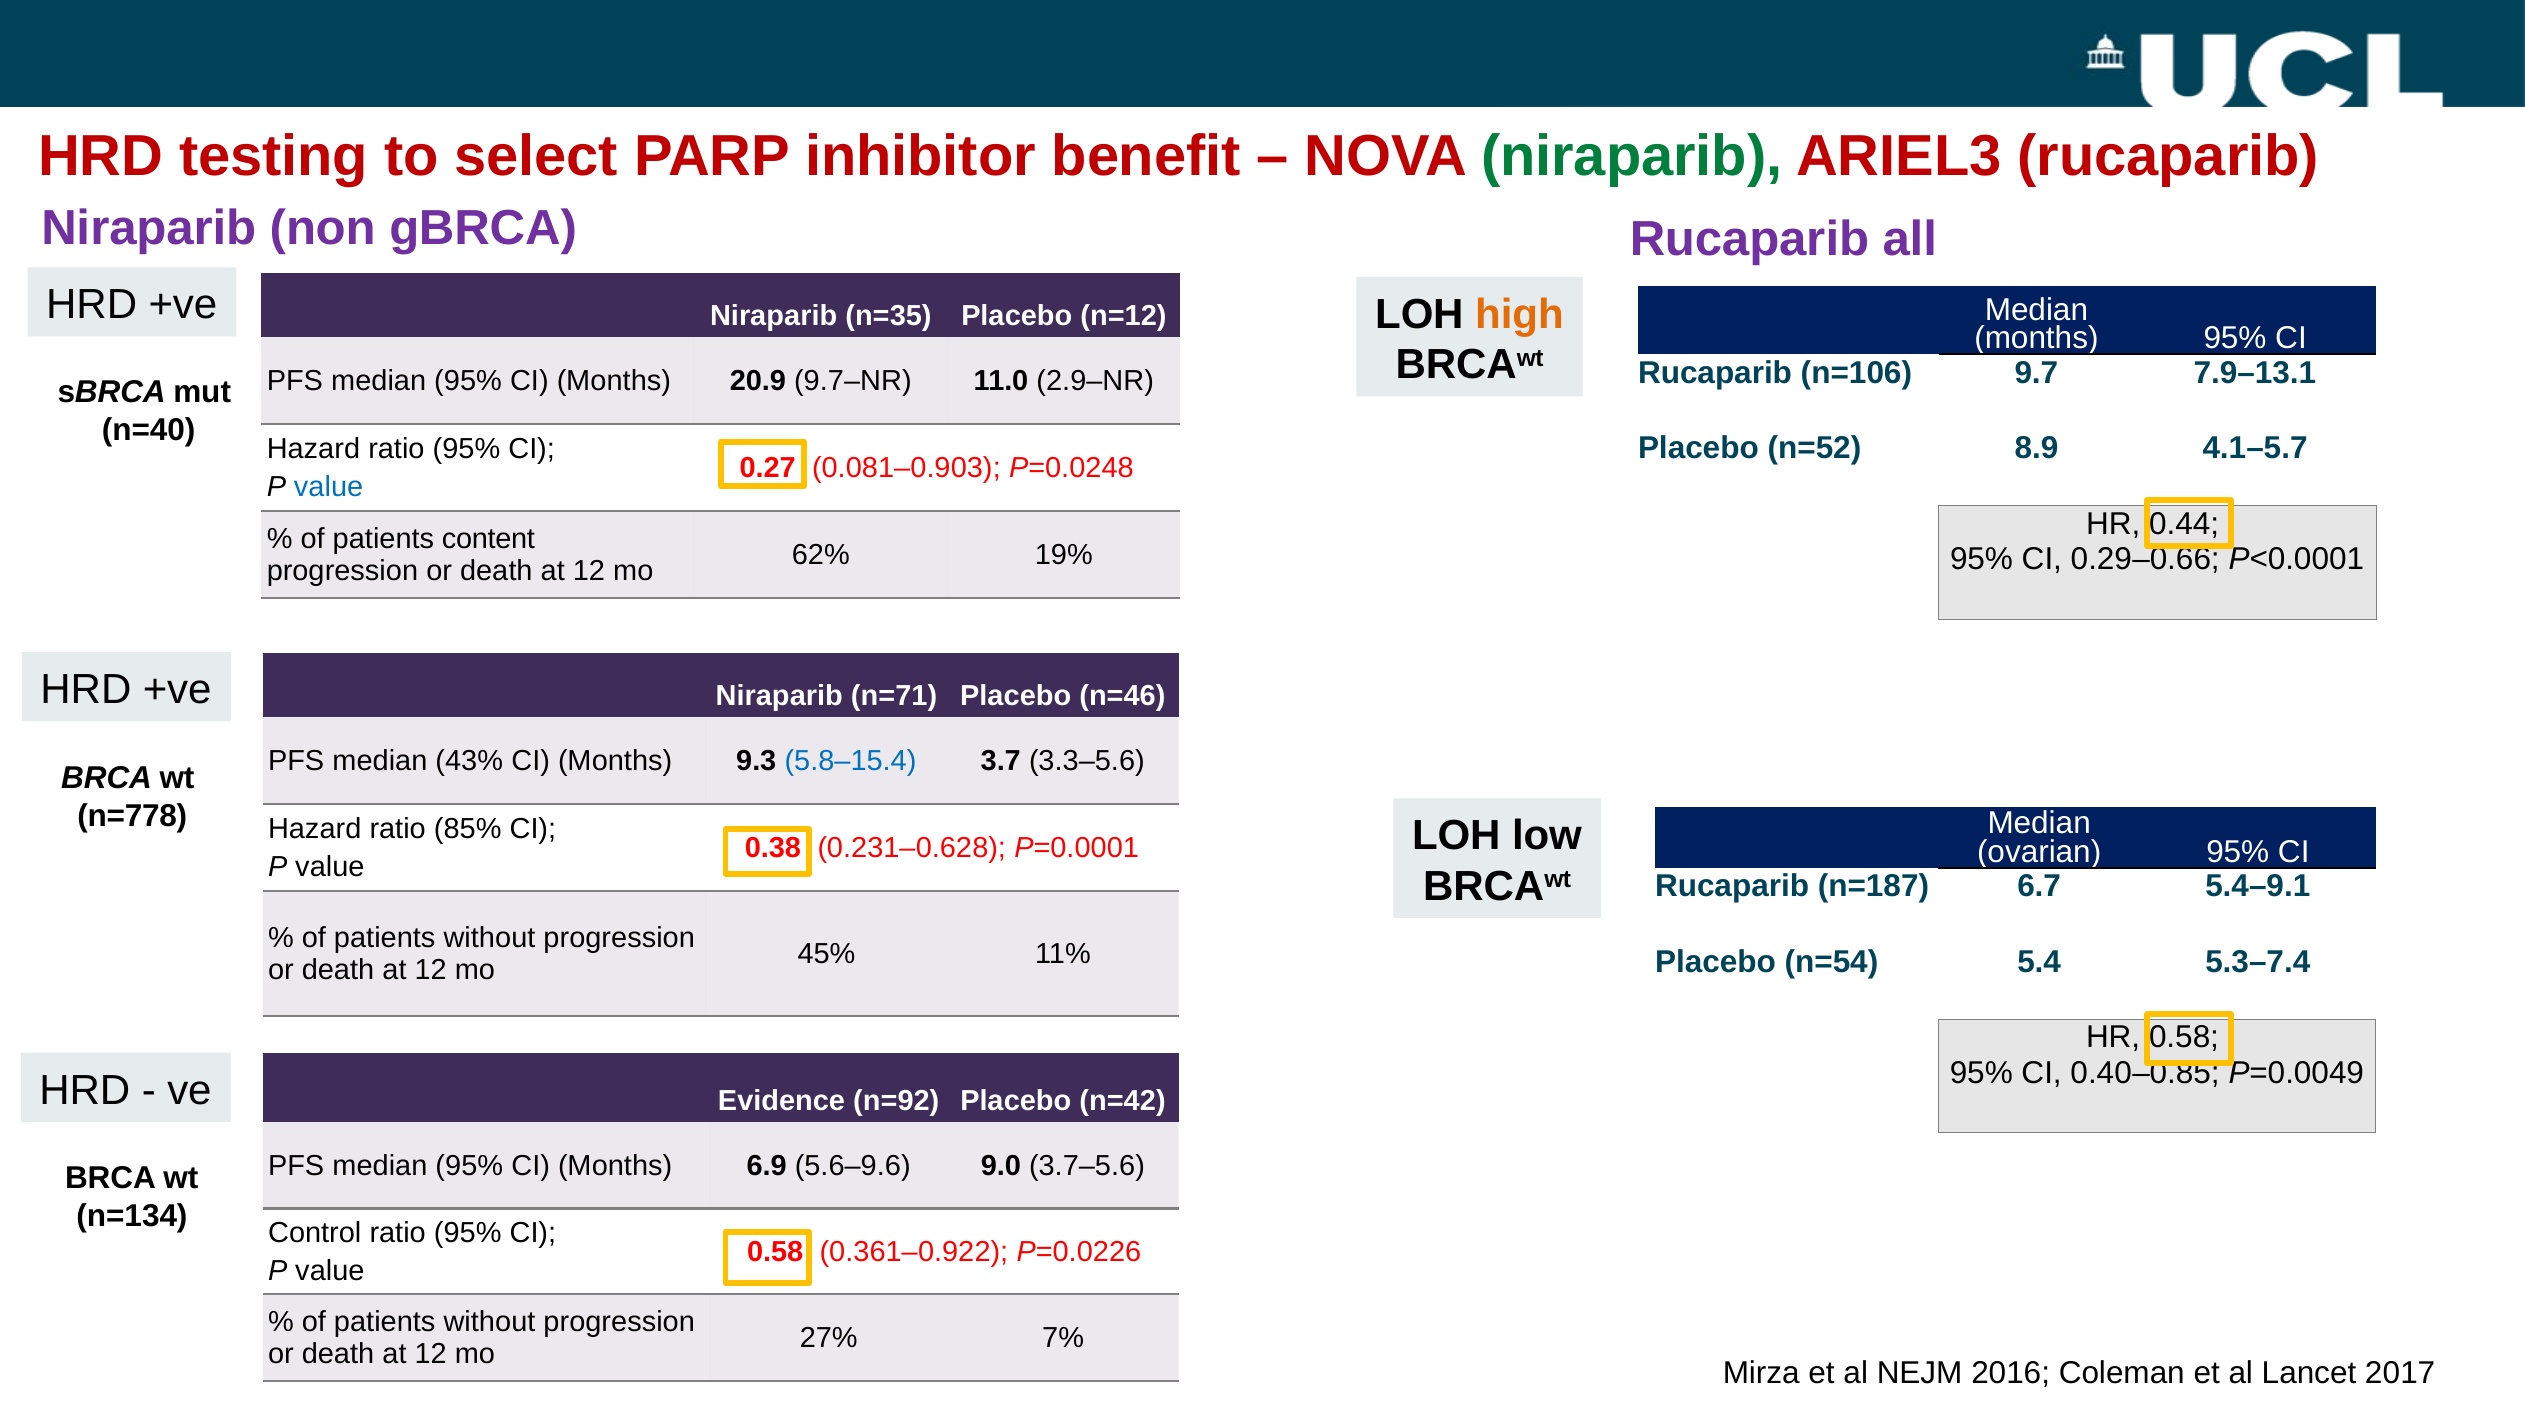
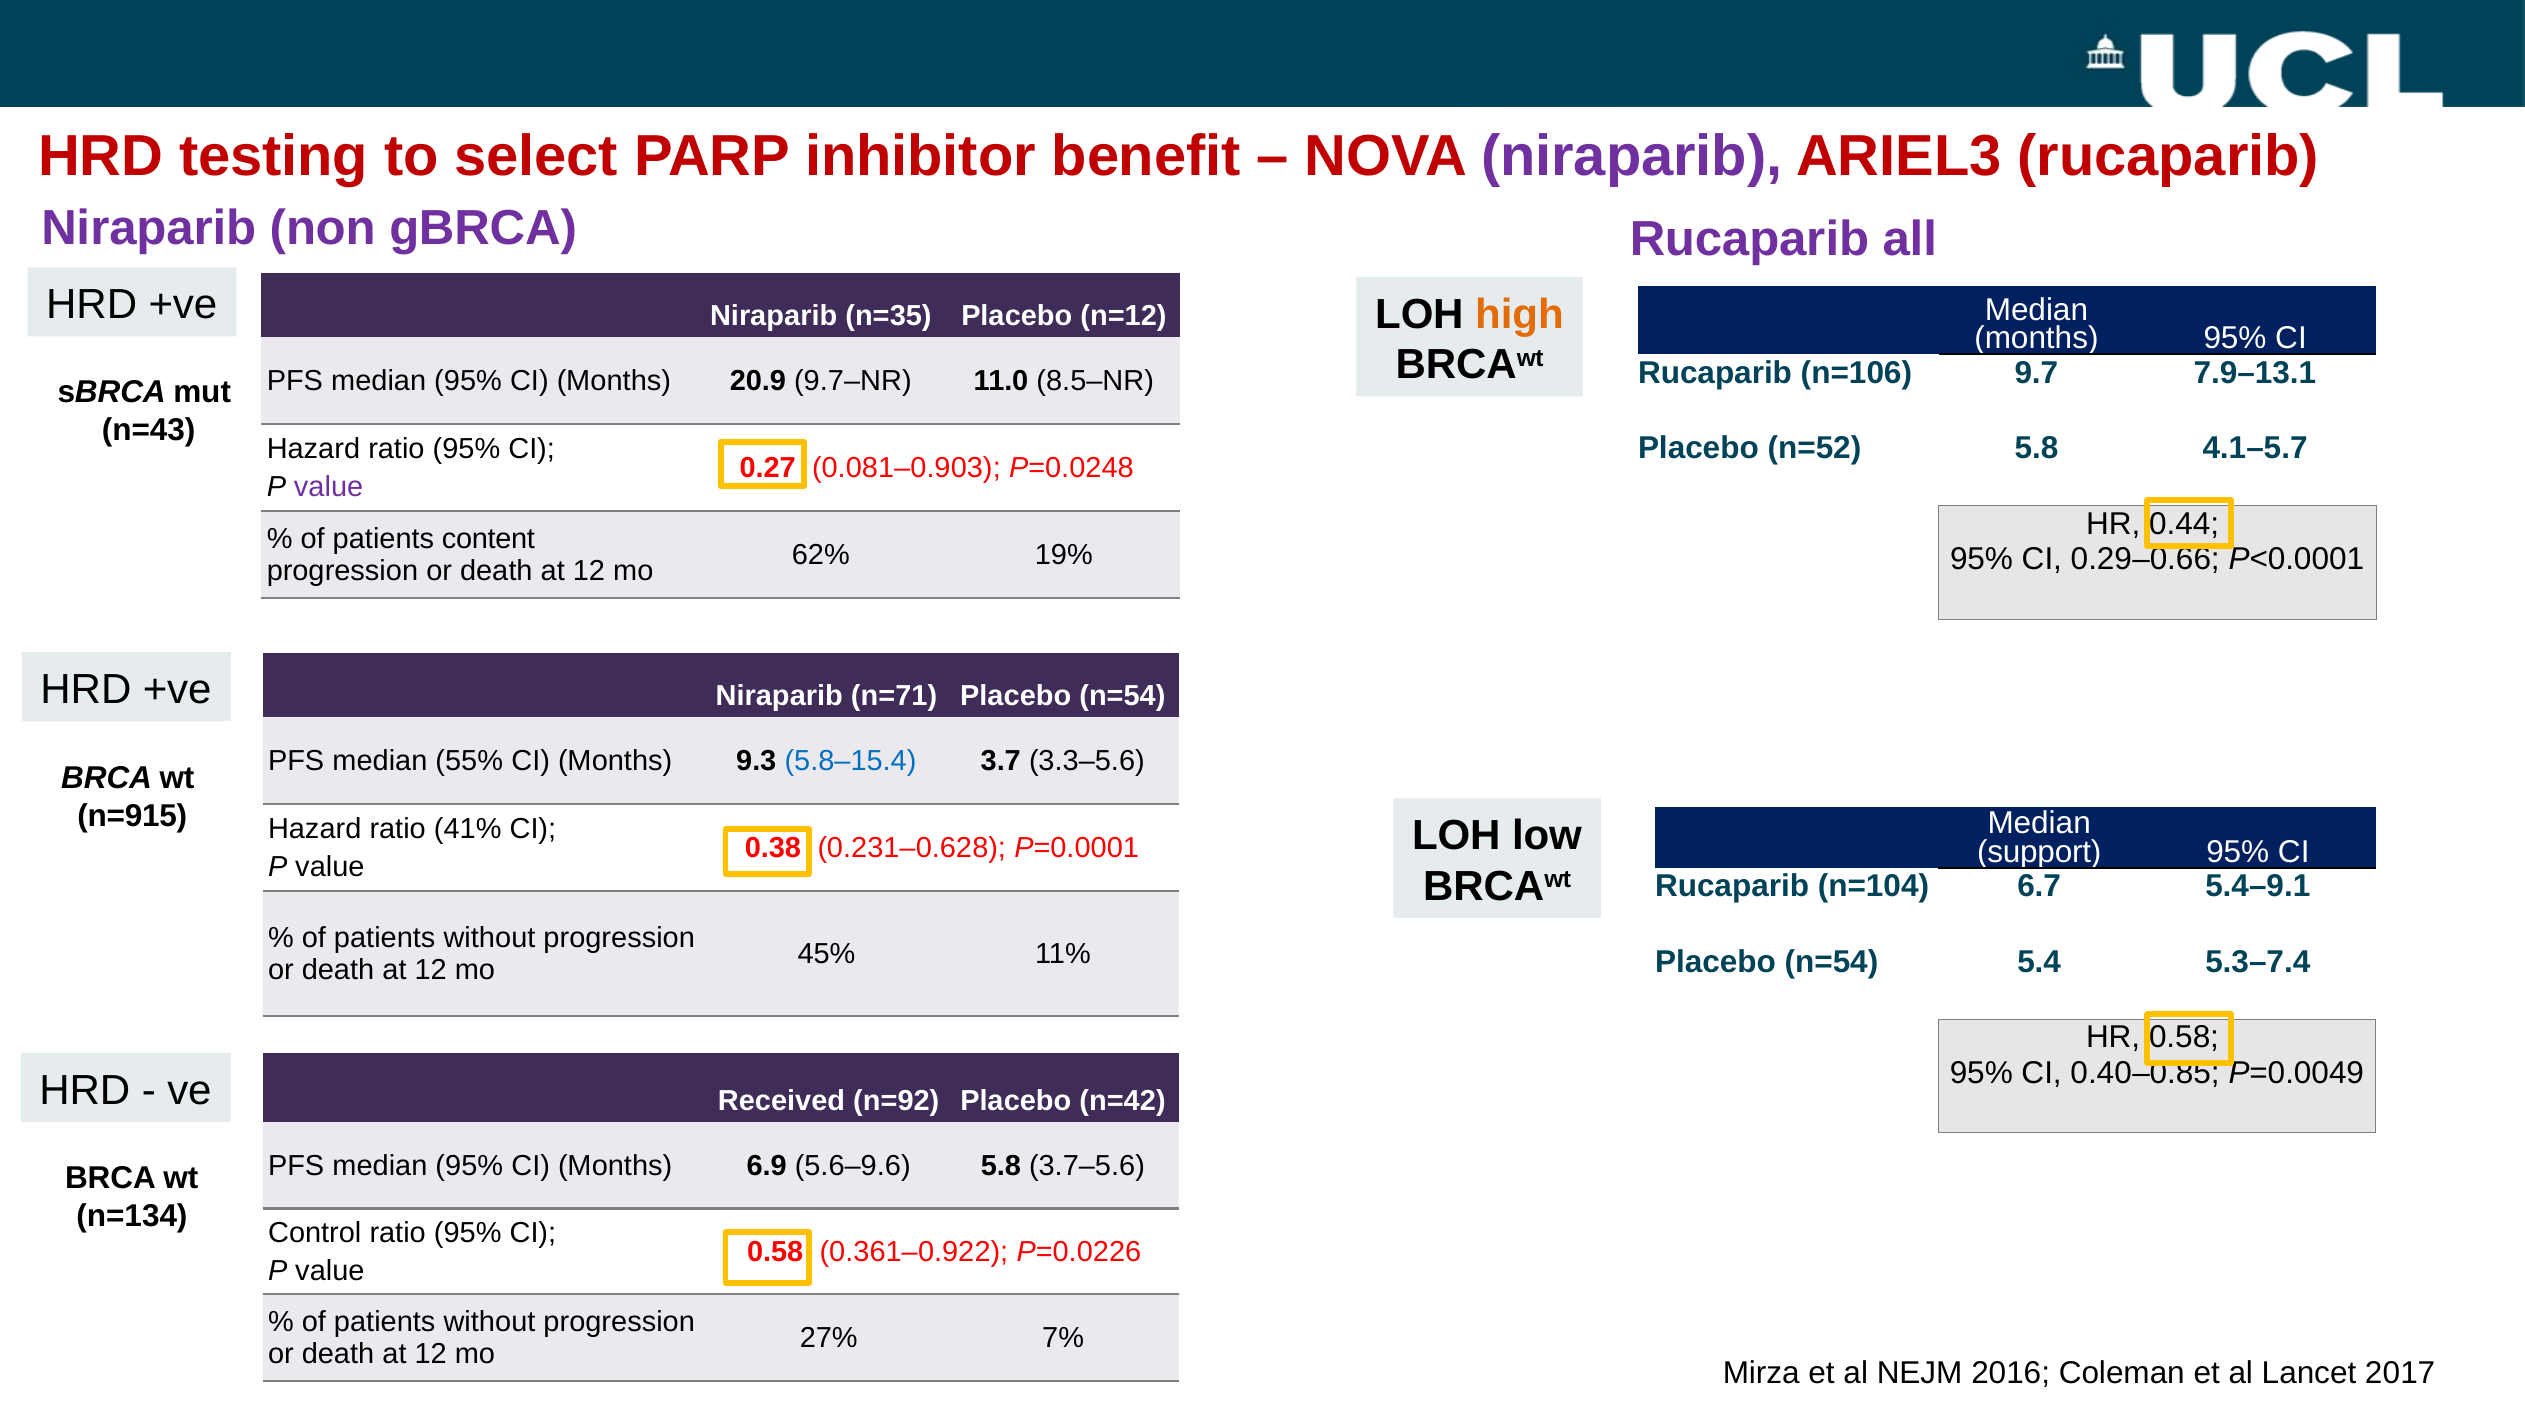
niraparib at (1632, 157) colour: green -> purple
2.9–NR: 2.9–NR -> 8.5–NR
n=40: n=40 -> n=43
n=52 8.9: 8.9 -> 5.8
value at (329, 487) colour: blue -> purple
n=71 Placebo n=46: n=46 -> n=54
43%: 43% -> 55%
n=778: n=778 -> n=915
85%: 85% -> 41%
ovarian: ovarian -> support
n=187: n=187 -> n=104
Evidence: Evidence -> Received
5.6–9.6 9.0: 9.0 -> 5.8
